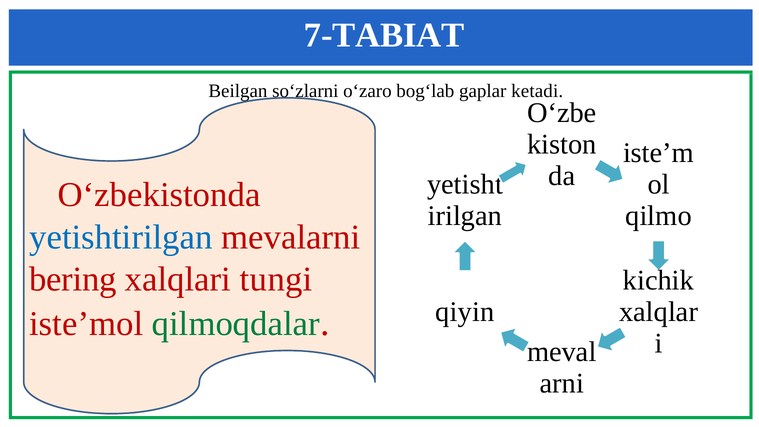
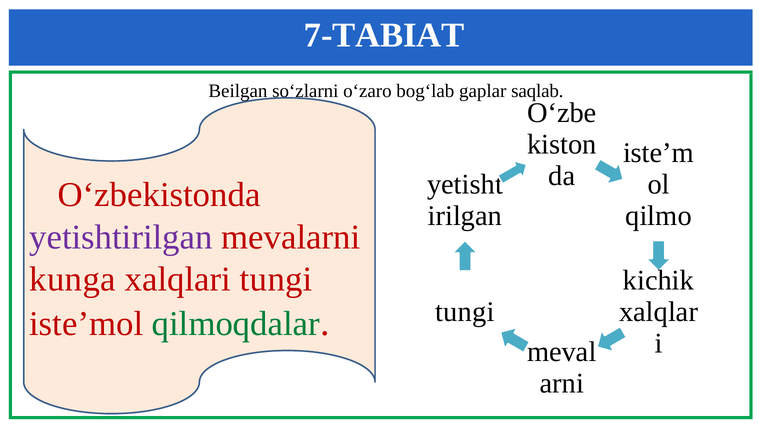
ketadi: ketadi -> saqlab
yetishtirilgan colour: blue -> purple
bering: bering -> kunga
qiyin at (465, 312): qiyin -> tungi
